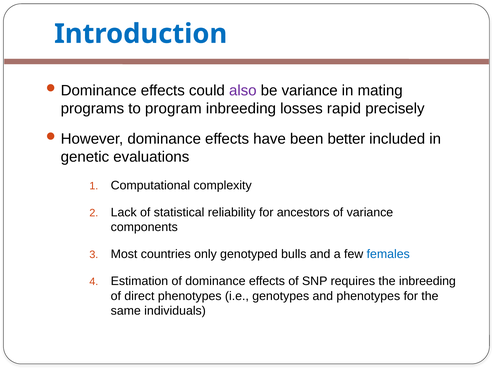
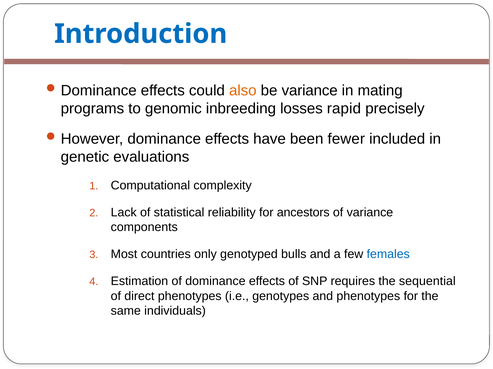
also colour: purple -> orange
program: program -> genomic
better: better -> fewer
the inbreeding: inbreeding -> sequential
